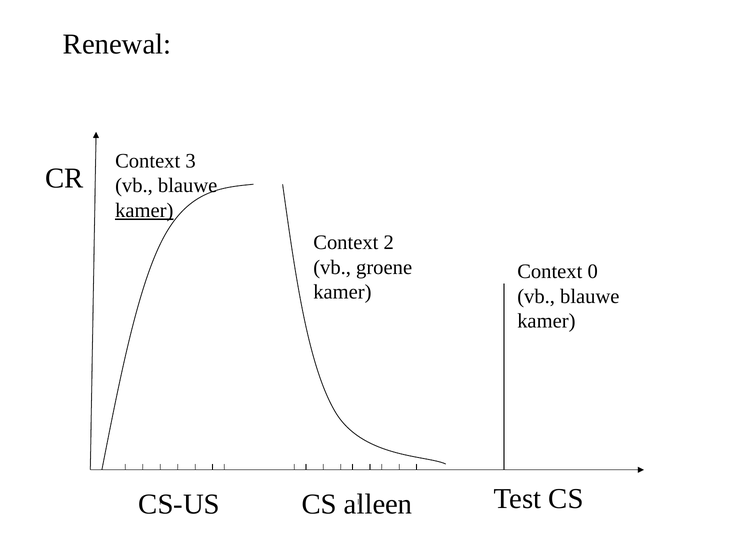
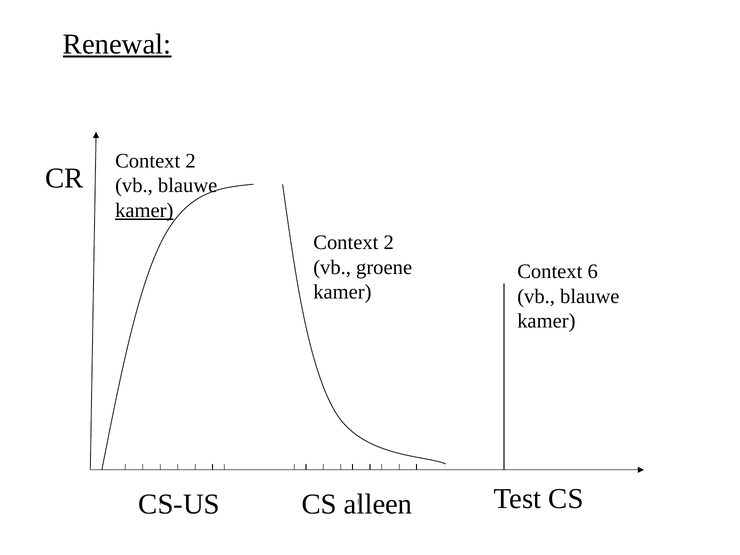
Renewal underline: none -> present
3 at (191, 161): 3 -> 2
0: 0 -> 6
